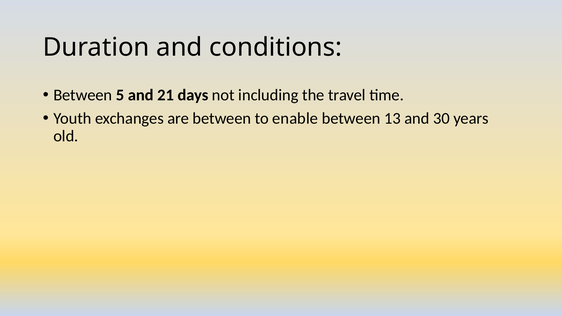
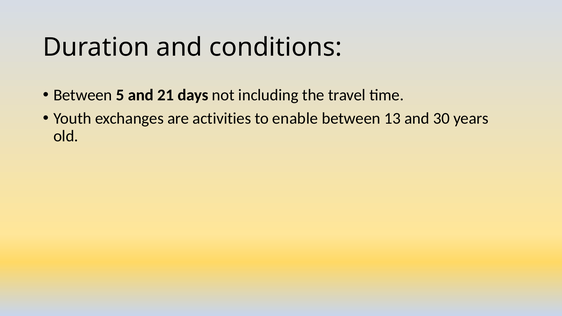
are between: between -> activities
